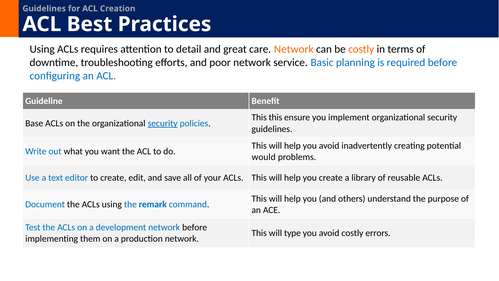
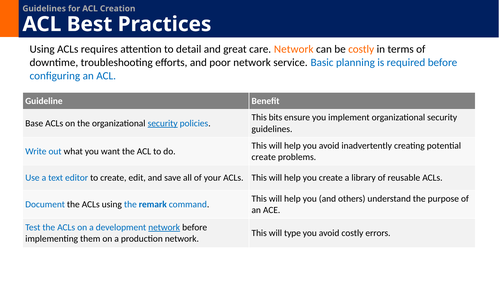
This this: this -> bits
would at (264, 157): would -> create
network at (164, 227) underline: none -> present
